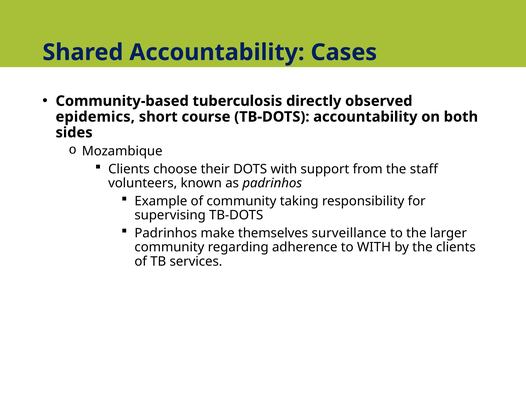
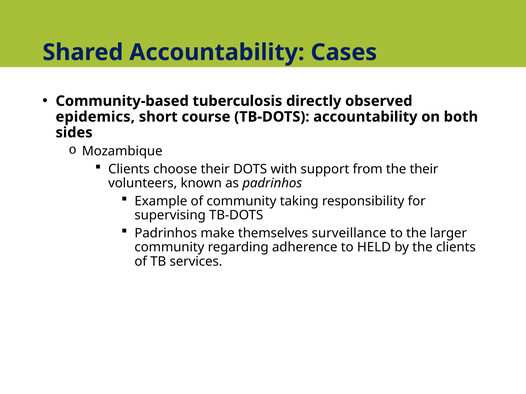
the staff: staff -> their
to WITH: WITH -> HELD
